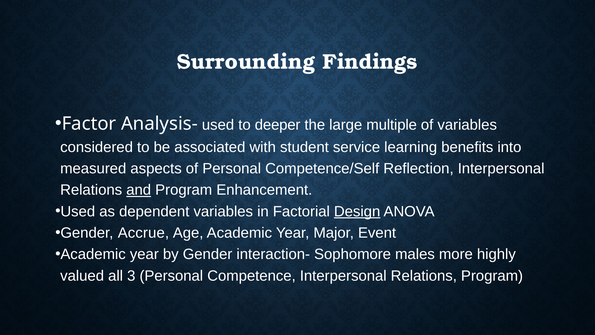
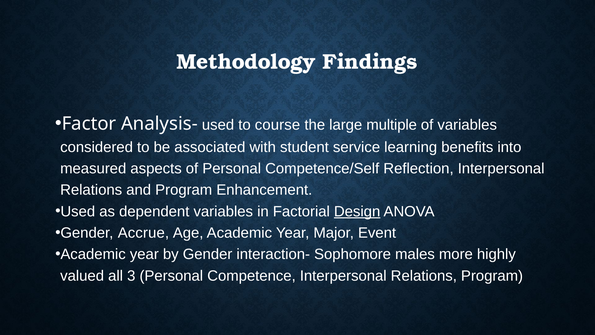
Surrounding: Surrounding -> Methodology
deeper: deeper -> course
and underline: present -> none
